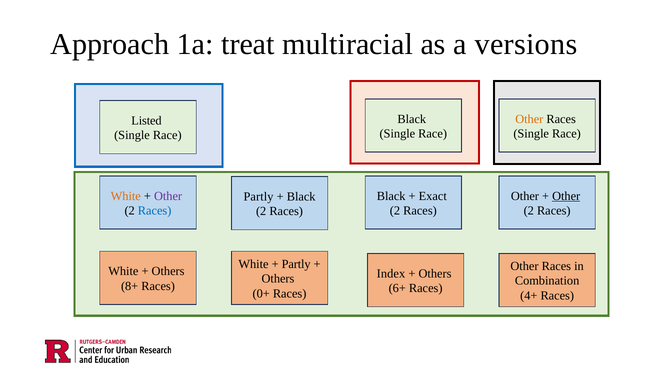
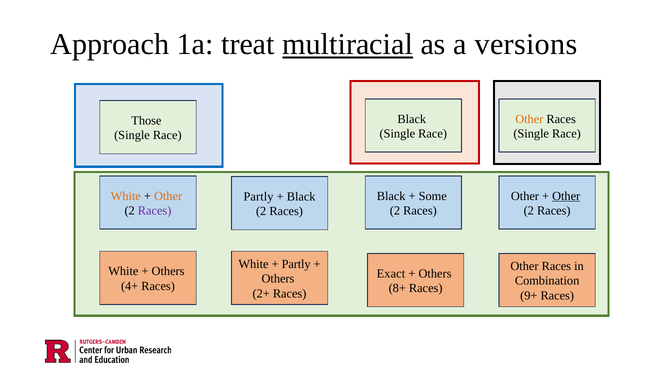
multiracial underline: none -> present
Listed: Listed -> Those
Other at (168, 196) colour: purple -> orange
Exact: Exact -> Some
Races at (155, 211) colour: blue -> purple
Index: Index -> Exact
8+: 8+ -> 4+
6+: 6+ -> 8+
0+: 0+ -> 2+
4+: 4+ -> 9+
